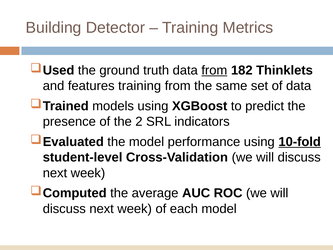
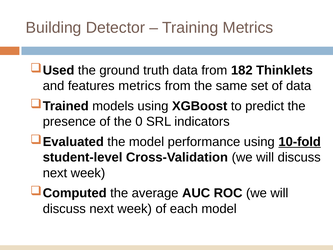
from at (214, 70) underline: present -> none
features training: training -> metrics
2: 2 -> 0
